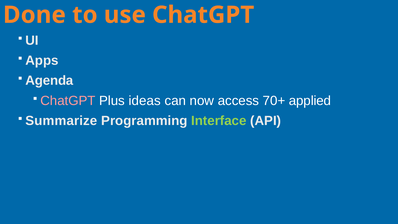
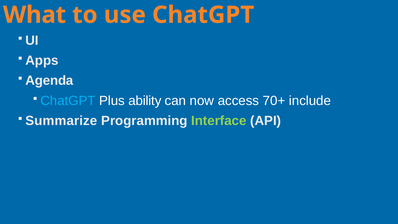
Done: Done -> What
ChatGPT at (68, 101) colour: pink -> light blue
ideas: ideas -> ability
applied: applied -> include
